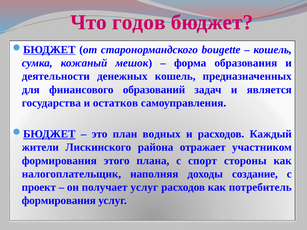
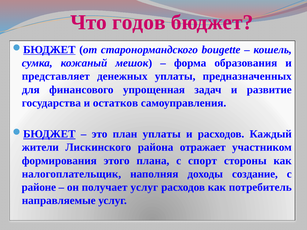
деятельности: деятельности -> представляет
денежных кошель: кошель -> уплаты
образований: образований -> упрощенная
является: является -> развитие
план водных: водных -> уплаты
проект: проект -> районе
формирования at (59, 201): формирования -> направляемые
